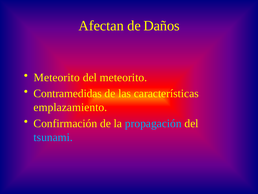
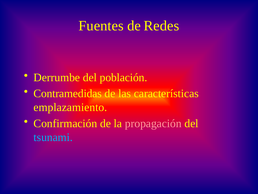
Afectan: Afectan -> Fuentes
Daños: Daños -> Redes
Meteorito at (57, 77): Meteorito -> Derrumbe
del meteorito: meteorito -> población
propagación colour: light blue -> pink
